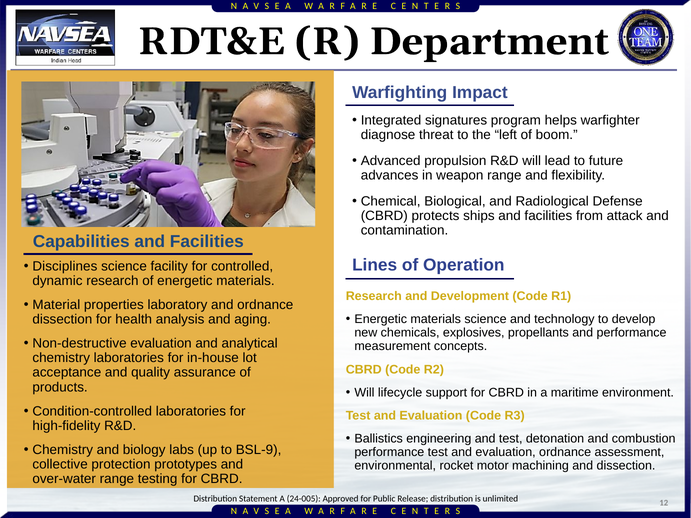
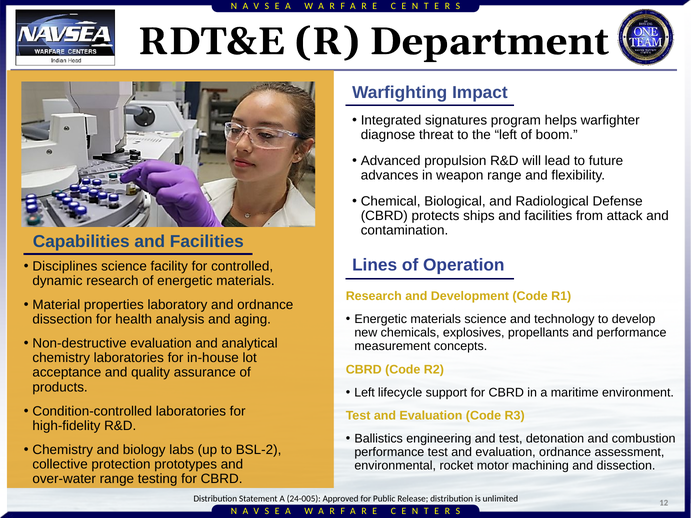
Will at (364, 393): Will -> Left
BSL-9: BSL-9 -> BSL-2
